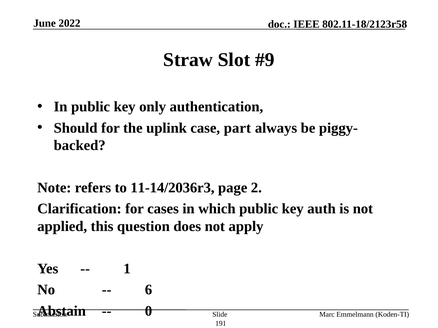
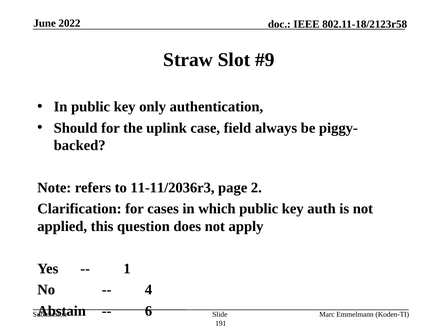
part: part -> field
11-14/2036r3: 11-14/2036r3 -> 11-11/2036r3
6: 6 -> 4
0: 0 -> 6
